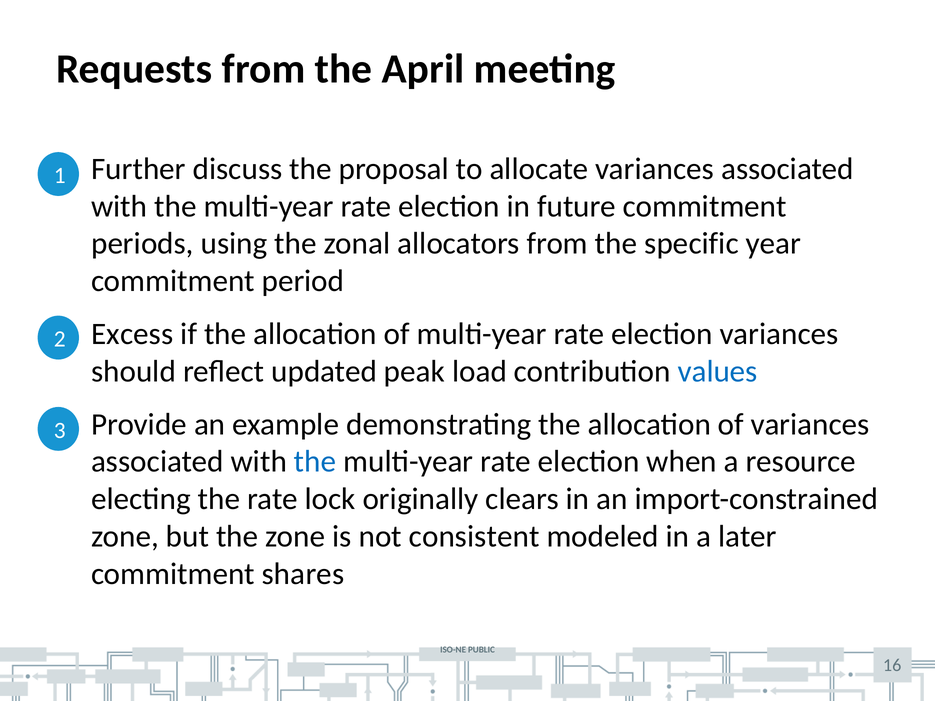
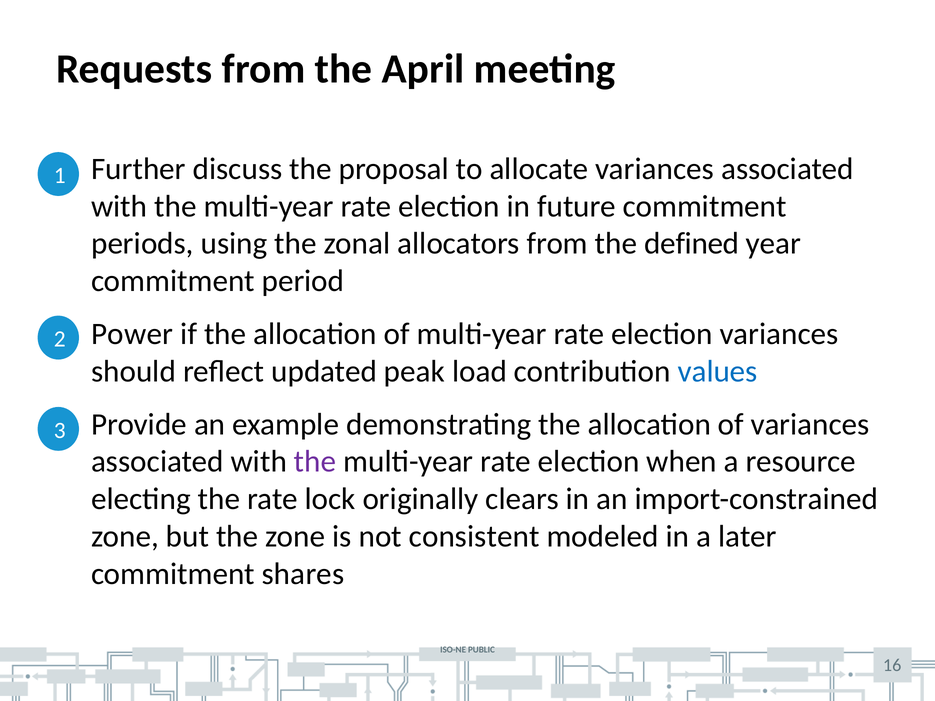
specific: specific -> defined
Excess: Excess -> Power
the at (315, 462) colour: blue -> purple
